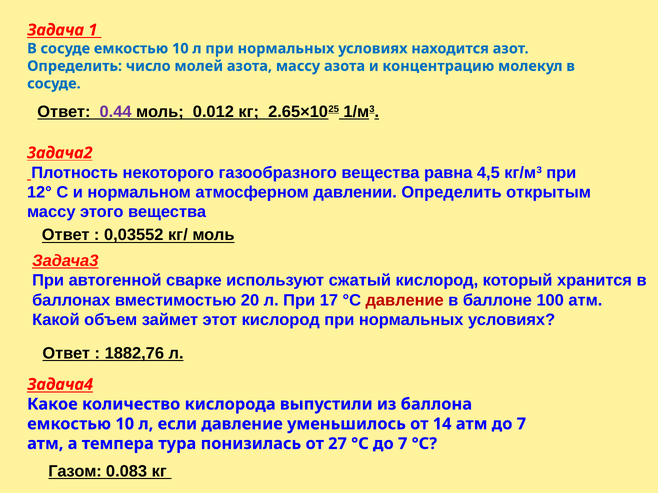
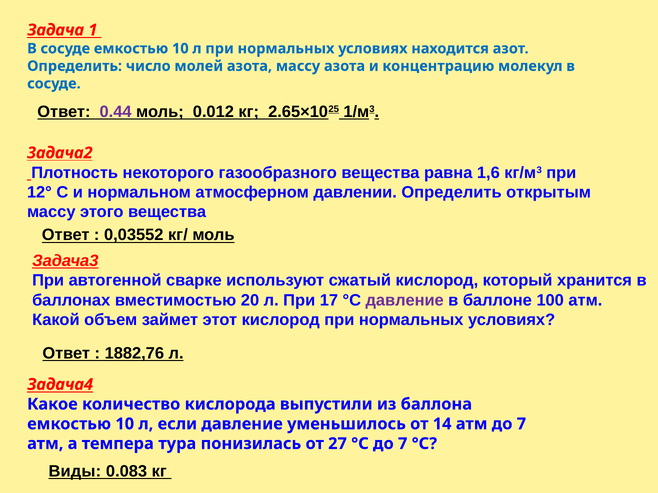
4,5: 4,5 -> 1,6
давление at (405, 300) colour: red -> purple
Газом: Газом -> Виды
